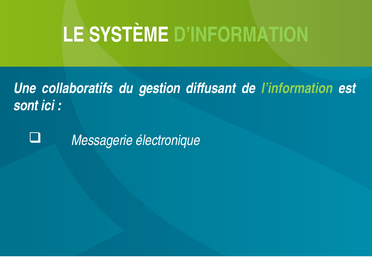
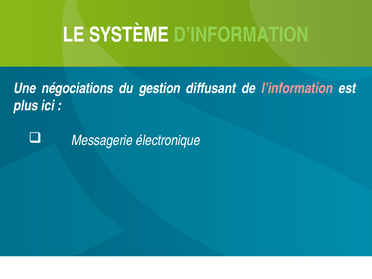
collaboratifs: collaboratifs -> négociations
l’information colour: light green -> pink
sont: sont -> plus
